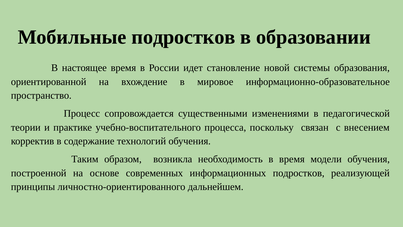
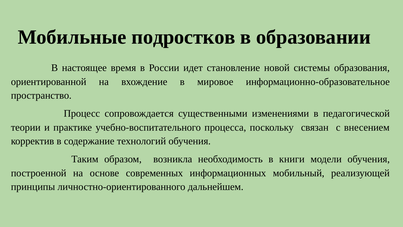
в время: время -> книги
информационных подростков: подростков -> мобильный
